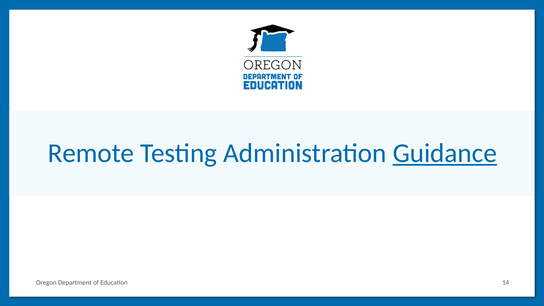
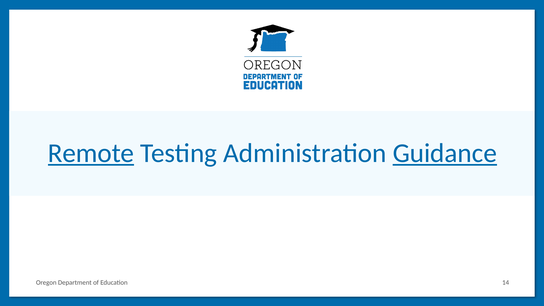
Remote underline: none -> present
